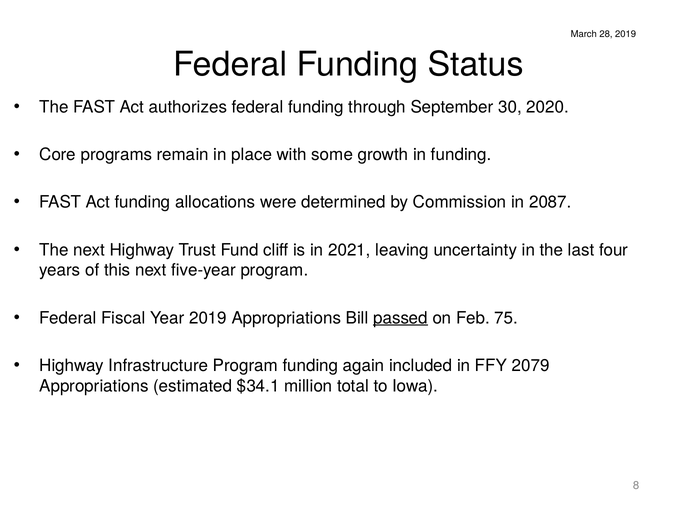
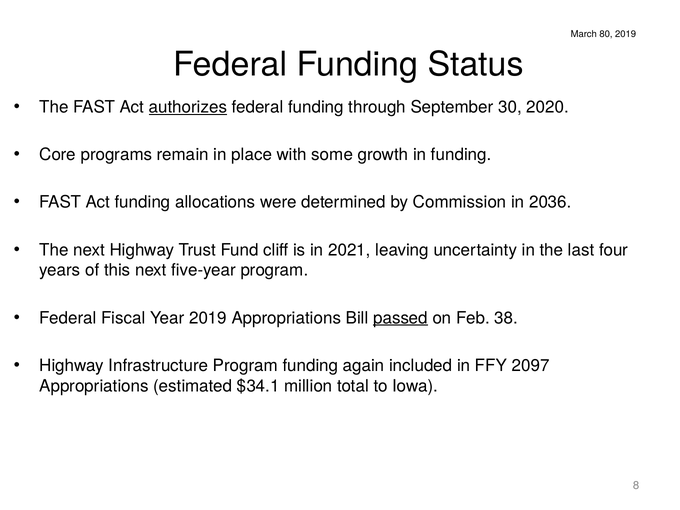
28: 28 -> 80
authorizes underline: none -> present
2087: 2087 -> 2036
75: 75 -> 38
2079: 2079 -> 2097
